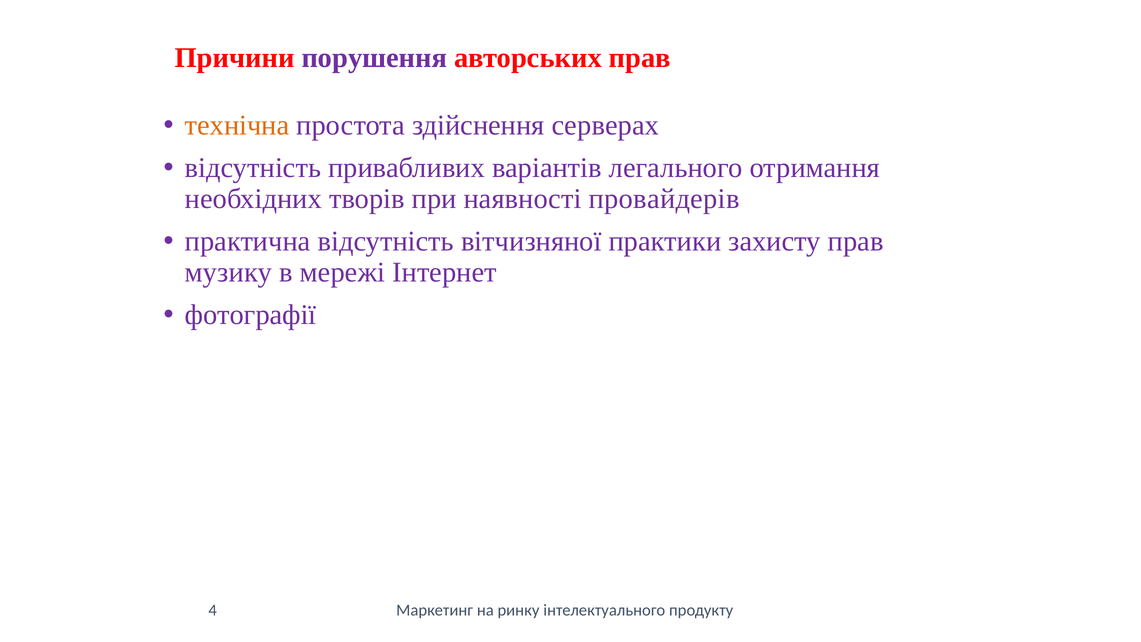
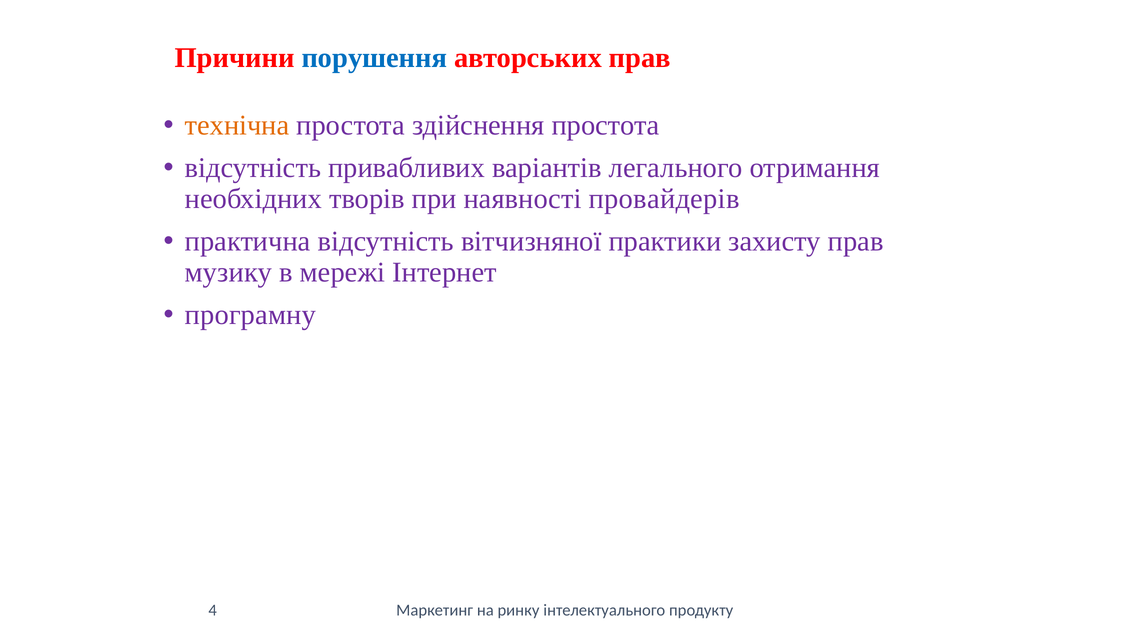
порушення colour: purple -> blue
здійснення серверах: серверах -> простота
фотографії: фотографії -> програмну
